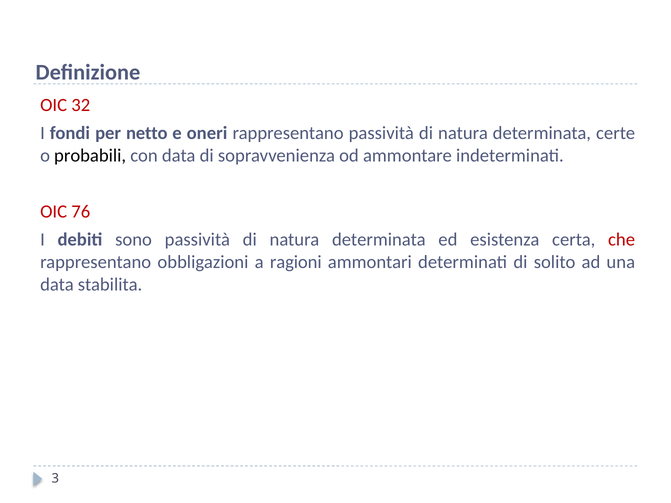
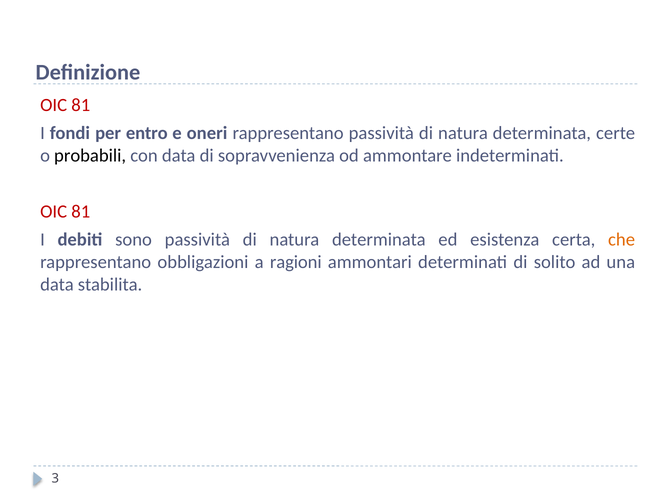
32 at (81, 105): 32 -> 81
netto: netto -> entro
76 at (81, 212): 76 -> 81
che colour: red -> orange
